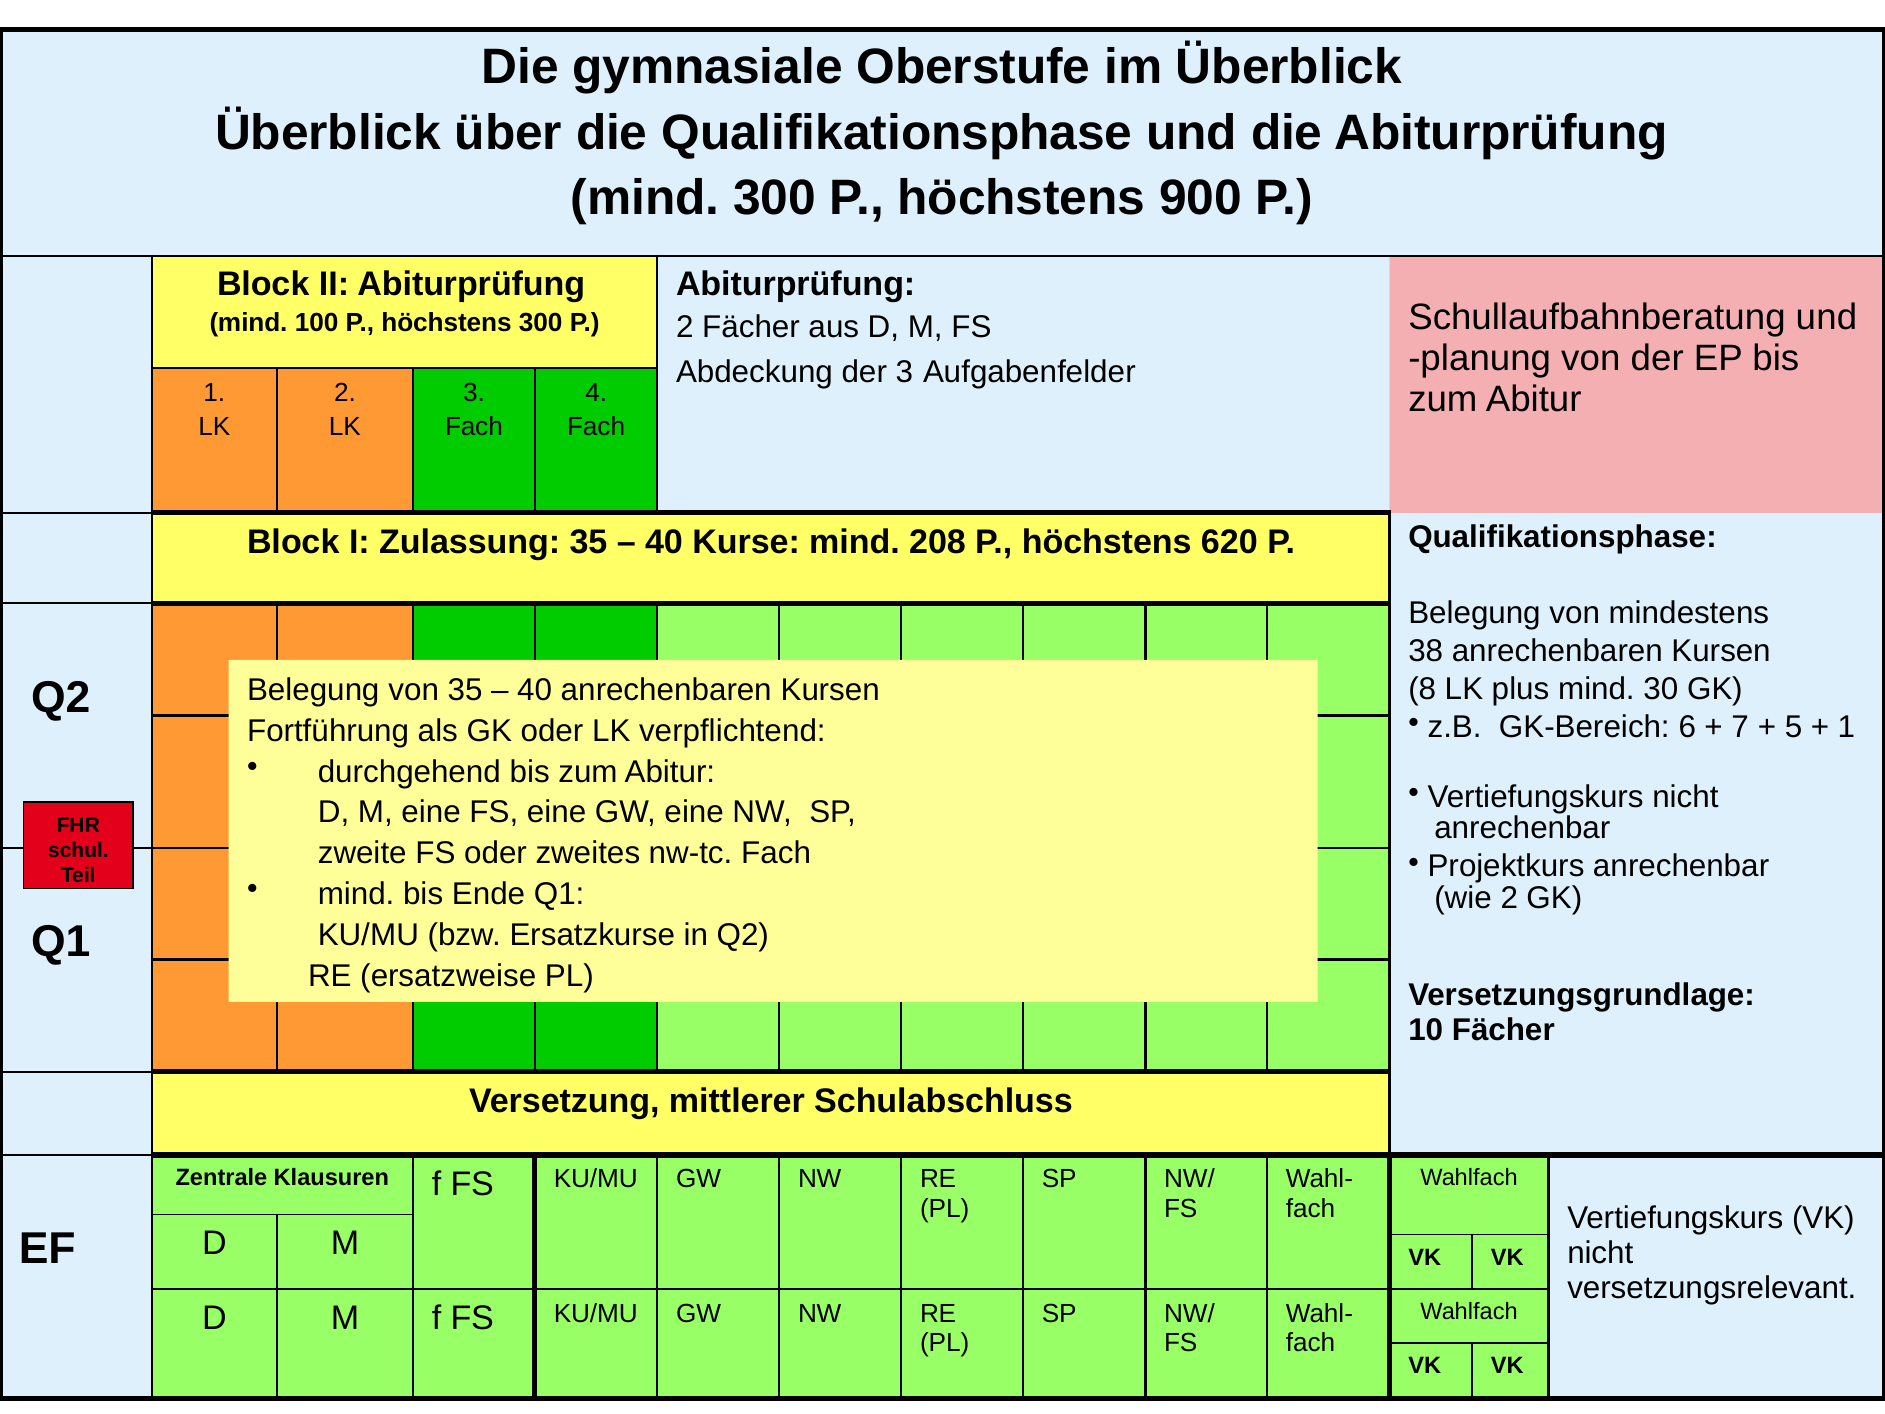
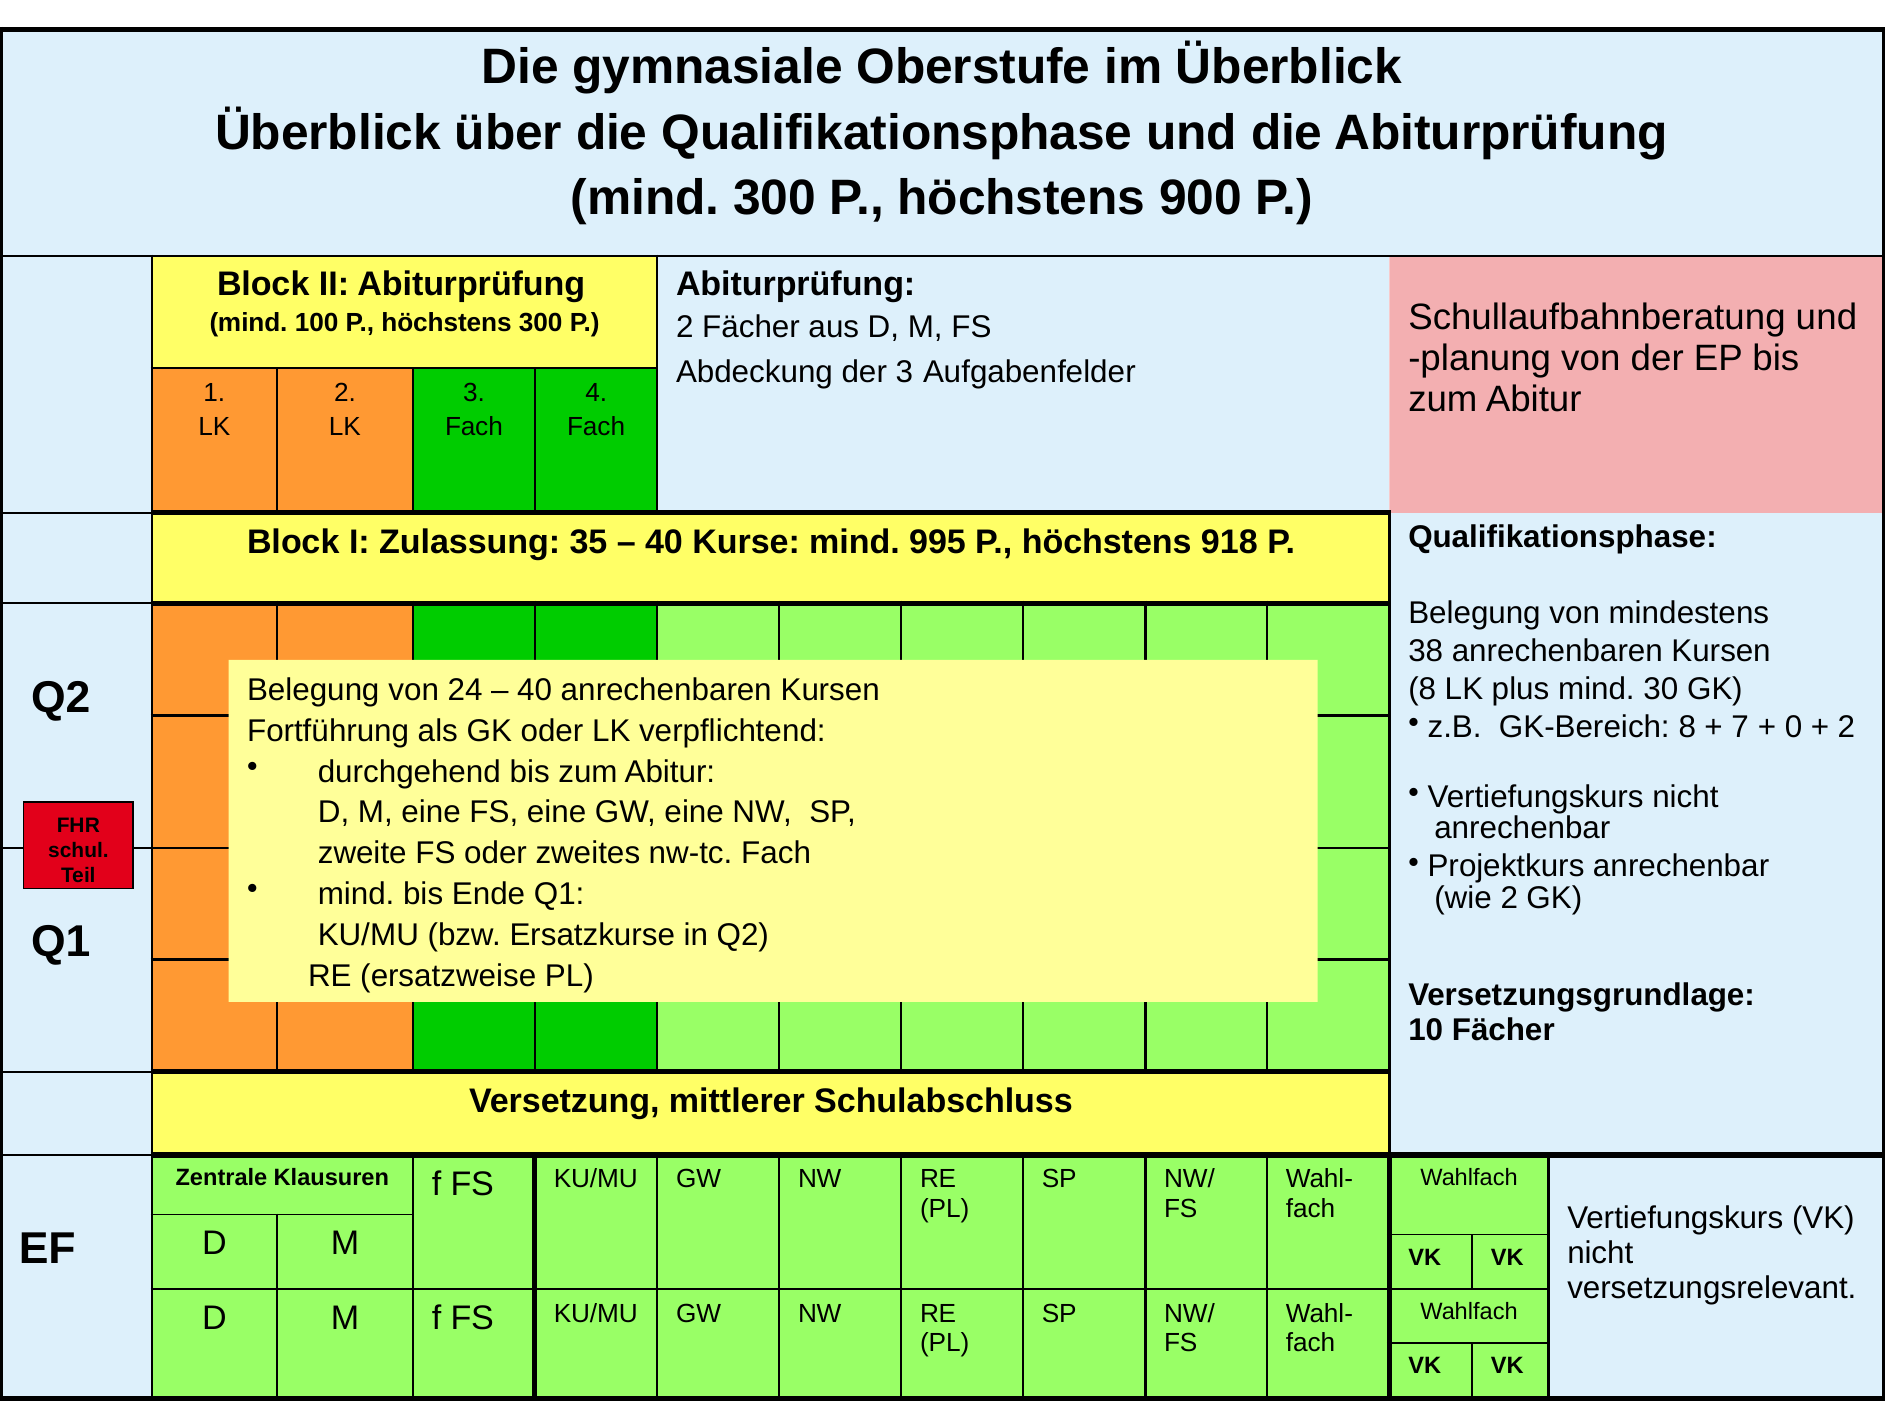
208: 208 -> 995
620: 620 -> 918
von 35: 35 -> 24
GK-Bereich 6: 6 -> 8
5: 5 -> 0
1 at (1846, 727): 1 -> 2
